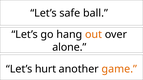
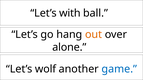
safe: safe -> with
hurt: hurt -> wolf
game colour: orange -> blue
